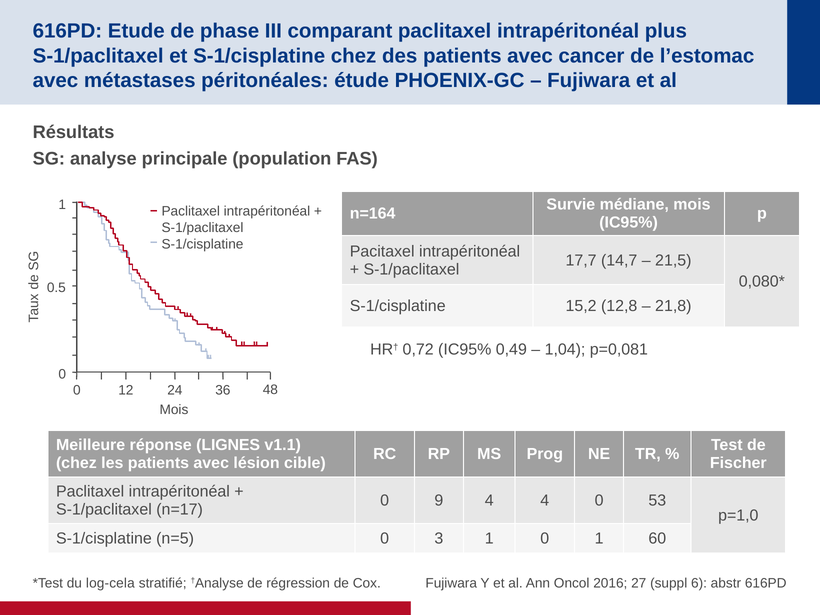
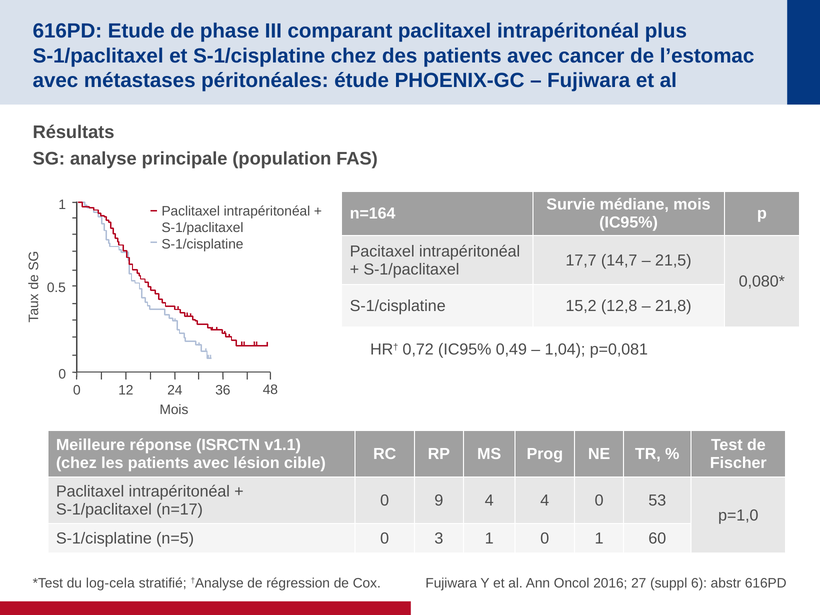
LIGNES: LIGNES -> ISRCTN
